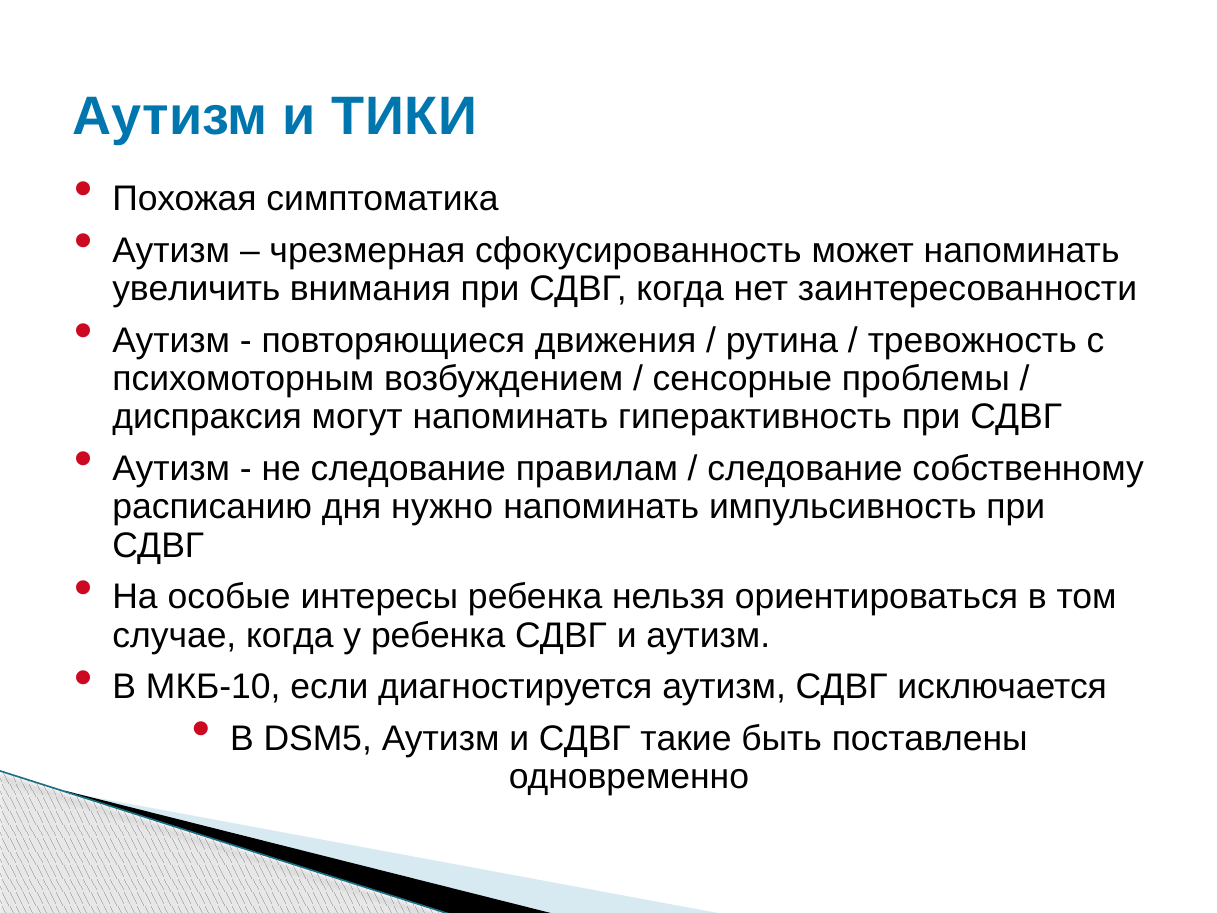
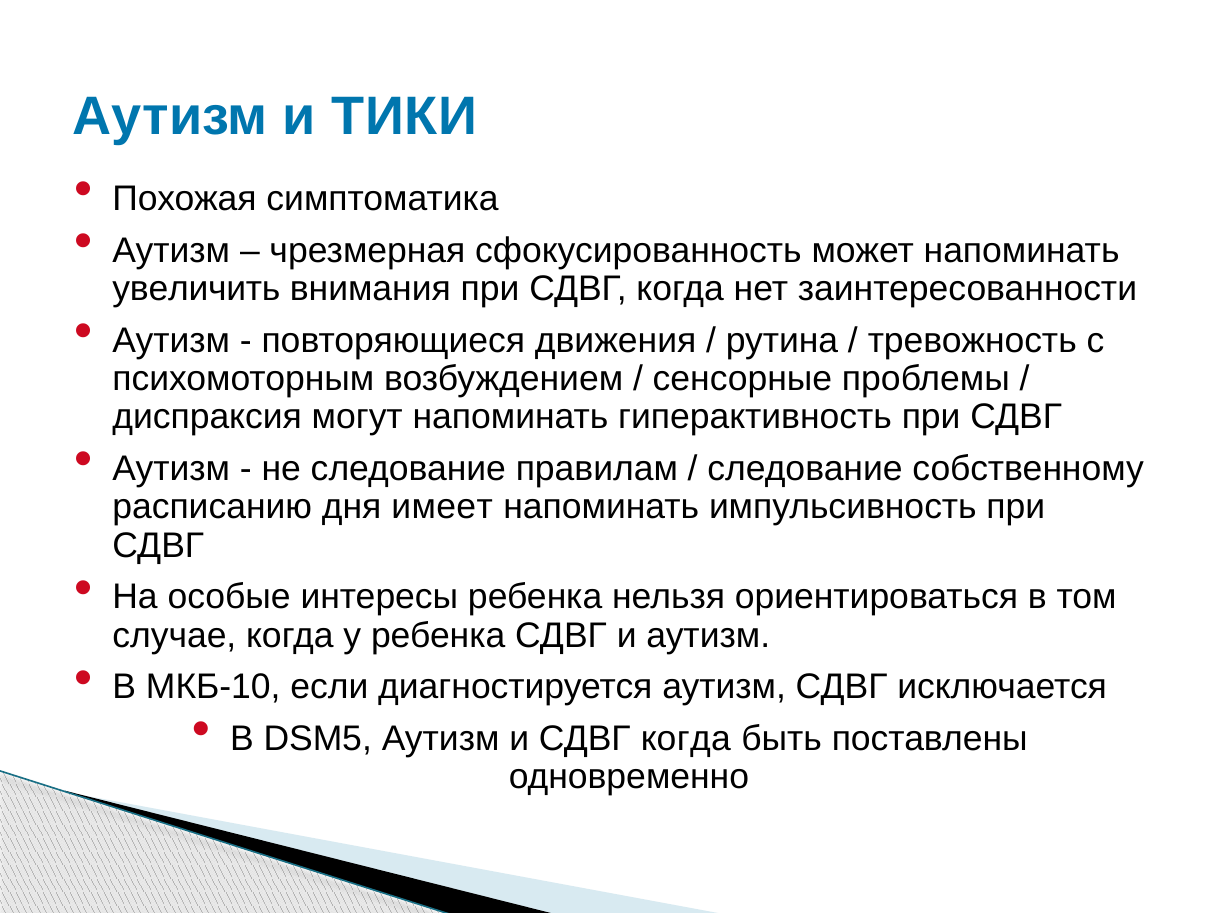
нужно: нужно -> имеет
и СДВГ такие: такие -> когда
